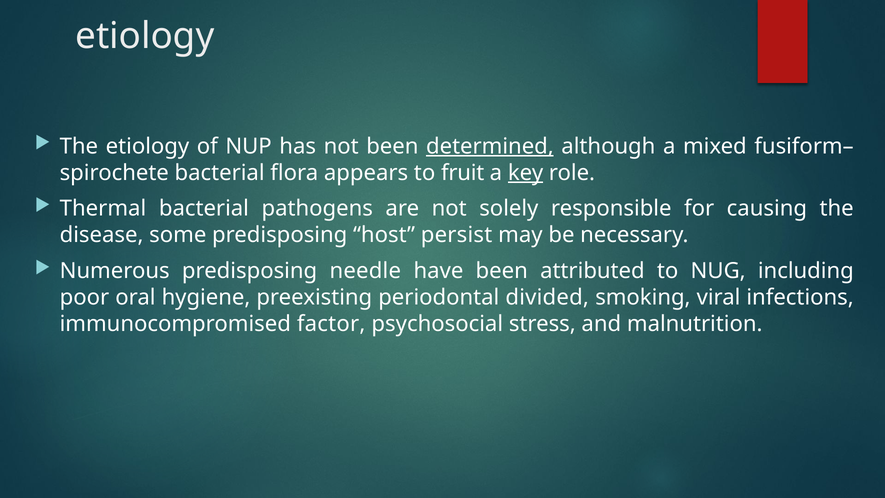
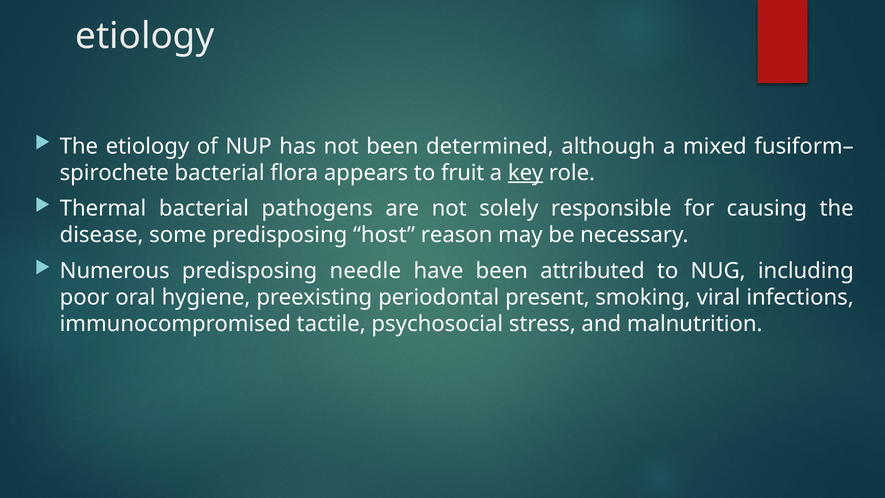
determined underline: present -> none
persist: persist -> reason
divided: divided -> present
factor: factor -> tactile
